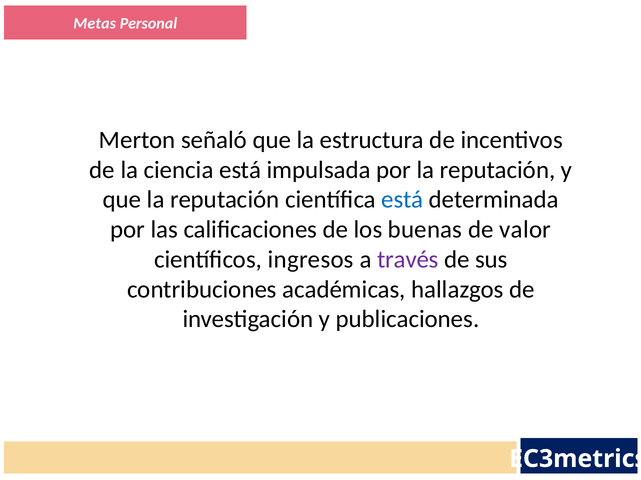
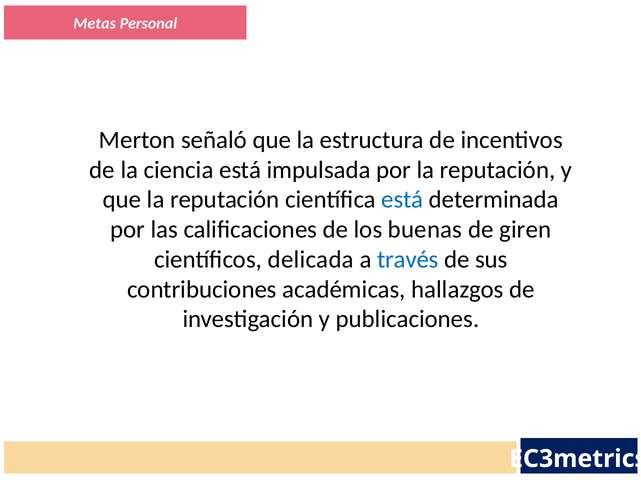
valor: valor -> giren
ingresos: ingresos -> delicada
través colour: purple -> blue
